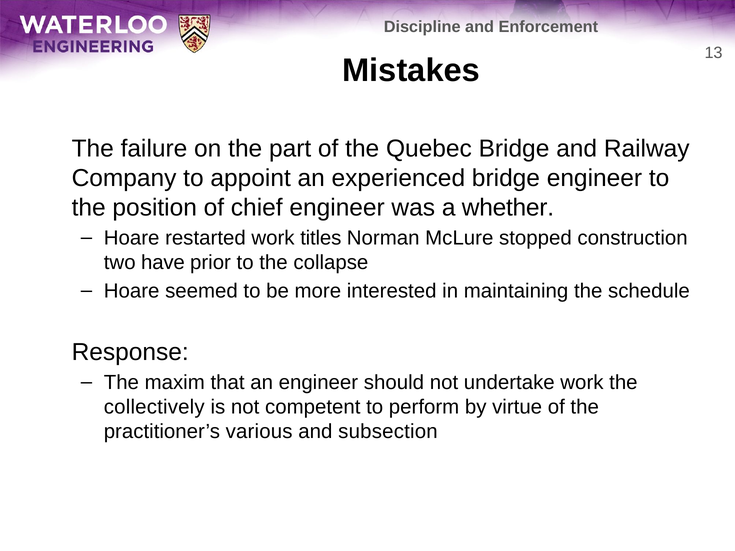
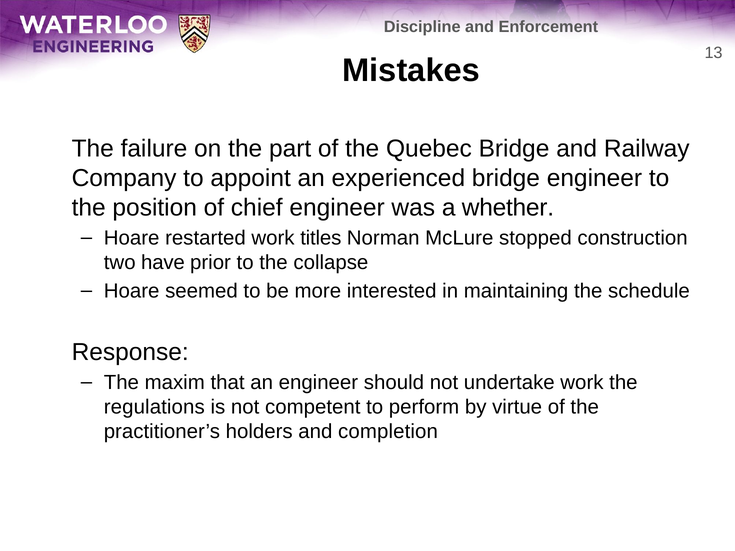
collectively: collectively -> regulations
various: various -> holders
subsection: subsection -> completion
